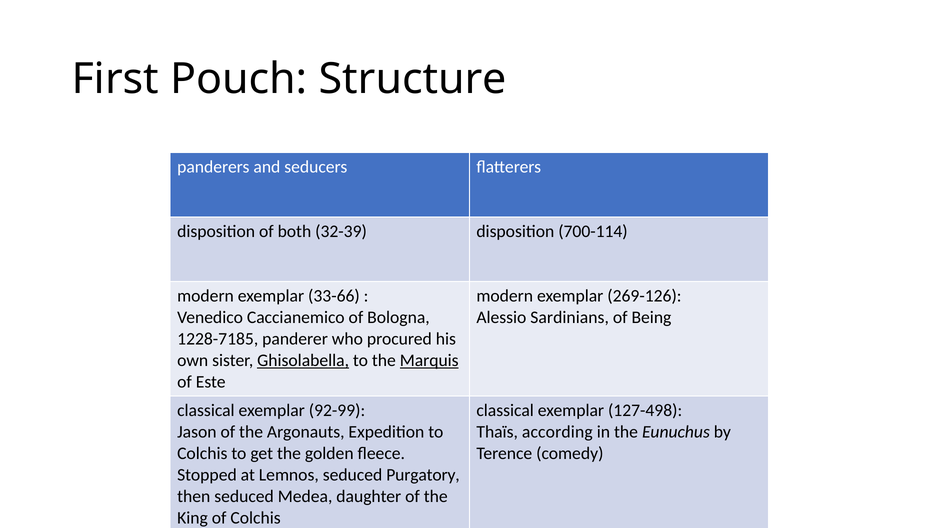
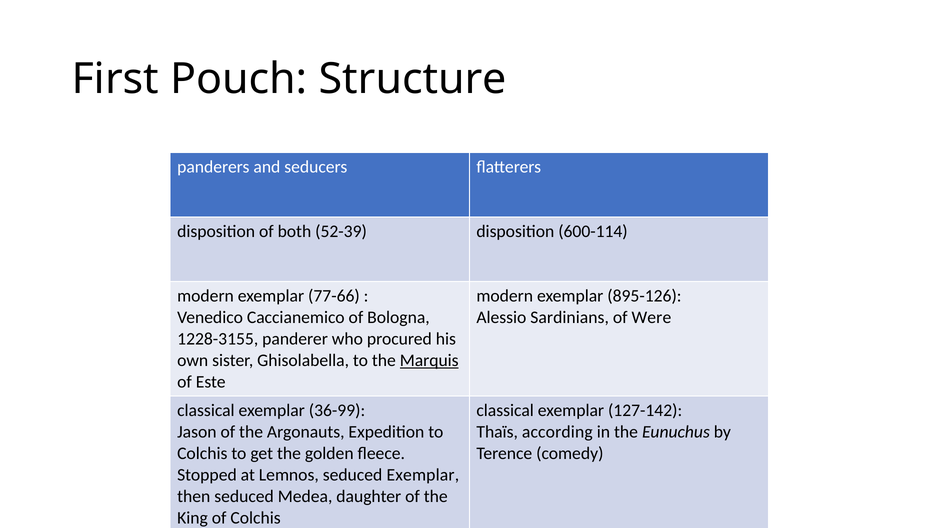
32-39: 32-39 -> 52-39
700-114: 700-114 -> 600-114
33-66: 33-66 -> 77-66
269-126: 269-126 -> 895-126
Being: Being -> Were
1228-7185: 1228-7185 -> 1228-3155
Ghisolabella underline: present -> none
92-99: 92-99 -> 36-99
127-498: 127-498 -> 127-142
seduced Purgatory: Purgatory -> Exemplar
